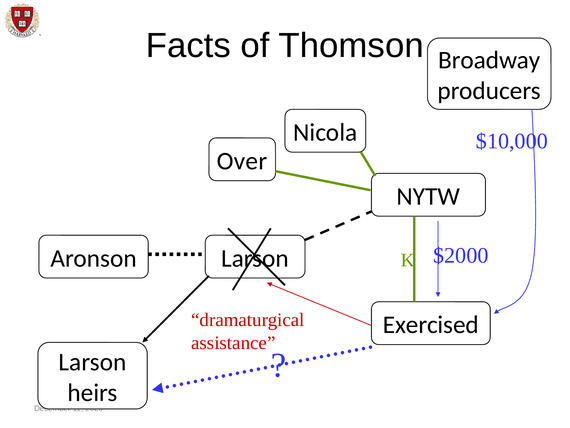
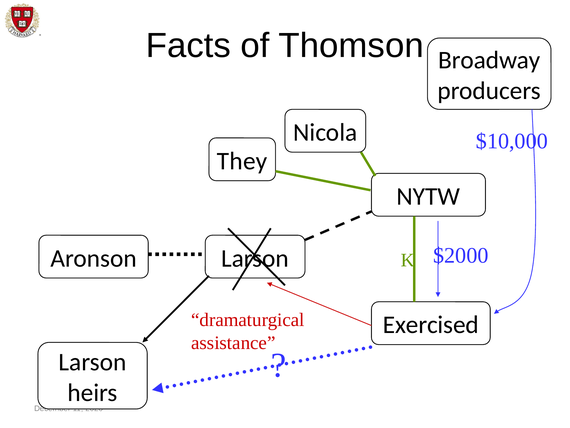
Over: Over -> They
